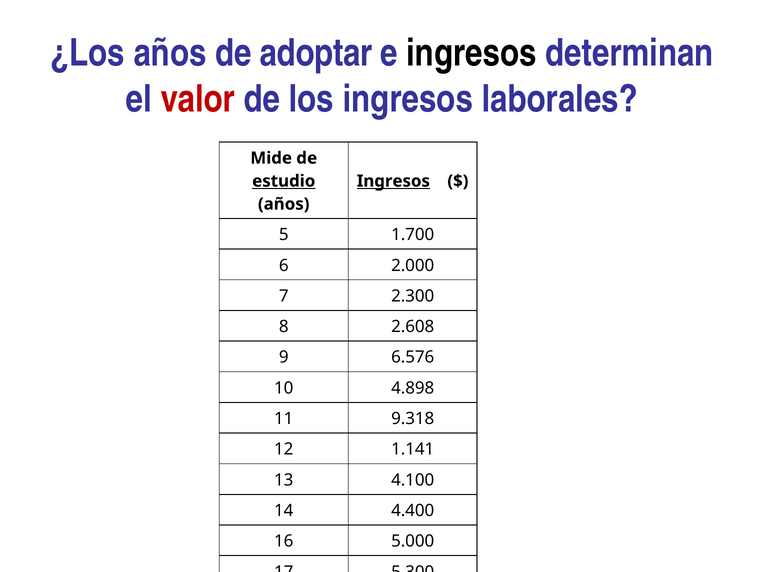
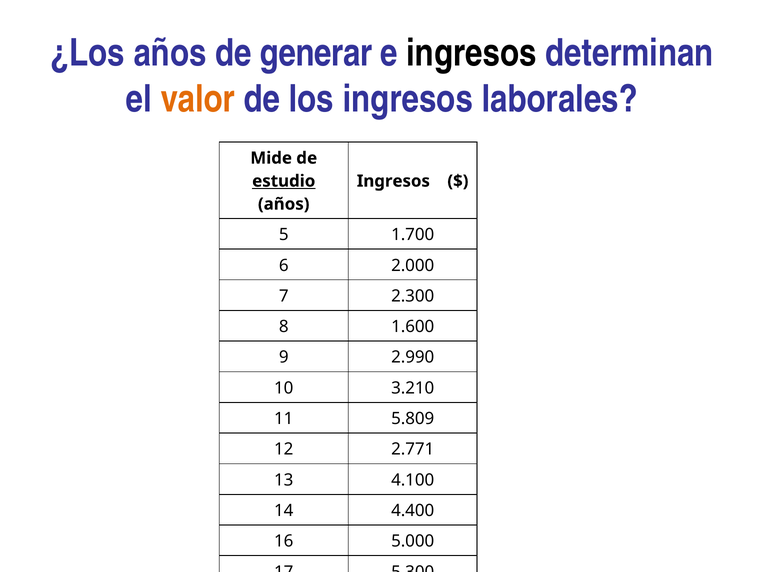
adoptar: adoptar -> generar
valor colour: red -> orange
Ingresos at (393, 181) underline: present -> none
2.608: 2.608 -> 1.600
6.576: 6.576 -> 2.990
4.898: 4.898 -> 3.210
9.318: 9.318 -> 5.809
1.141: 1.141 -> 2.771
